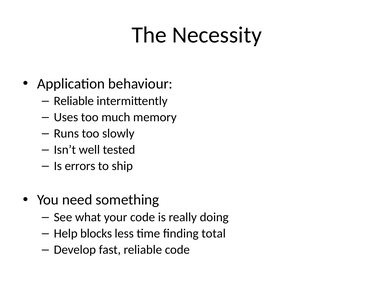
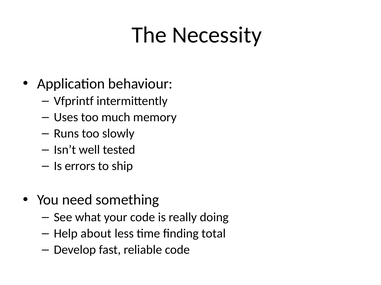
Reliable at (74, 101): Reliable -> Vfprintf
blocks: blocks -> about
